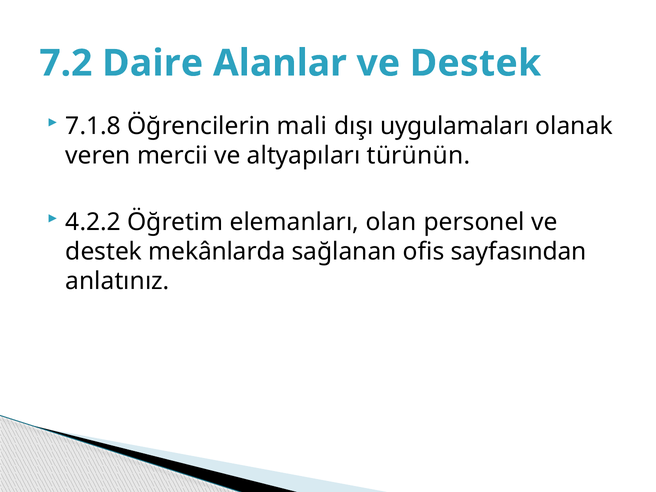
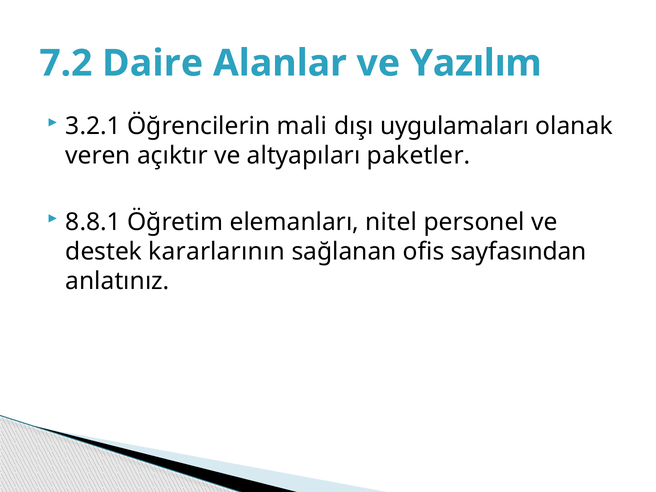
Alanlar ve Destek: Destek -> Yazılım
7.1.8: 7.1.8 -> 3.2.1
mercii: mercii -> açıktır
türünün: türünün -> paketler
4.2.2: 4.2.2 -> 8.8.1
olan: olan -> nitel
mekânlarda: mekânlarda -> kararlarının
